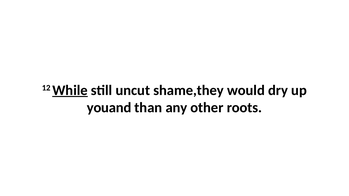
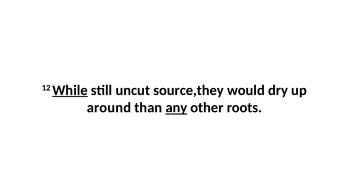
shame,they: shame,they -> source,they
youand: youand -> around
any underline: none -> present
